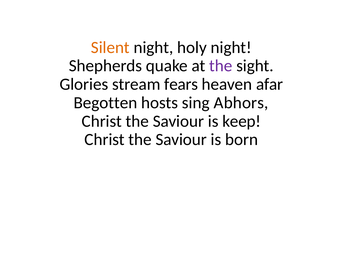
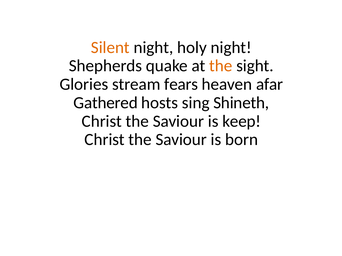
the at (221, 66) colour: purple -> orange
Begotten: Begotten -> Gathered
Abhors: Abhors -> Shineth
